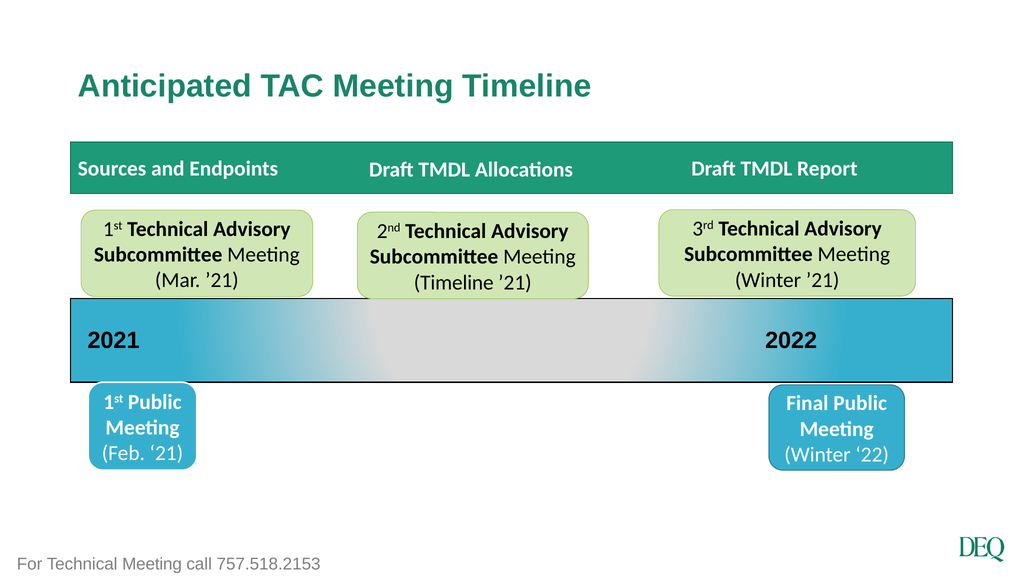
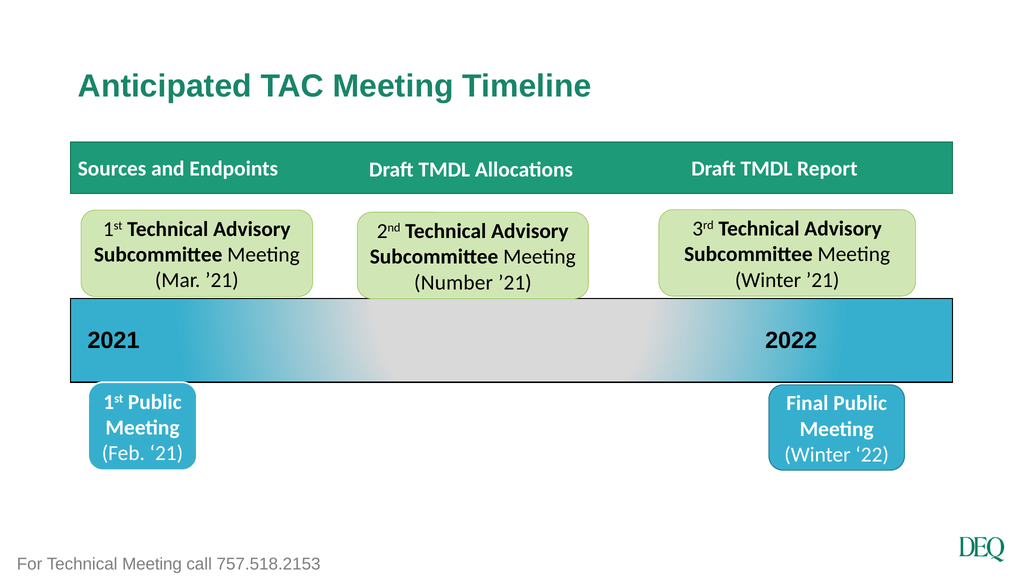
Timeline at (454, 282): Timeline -> Number
